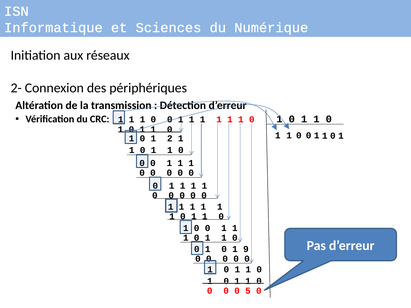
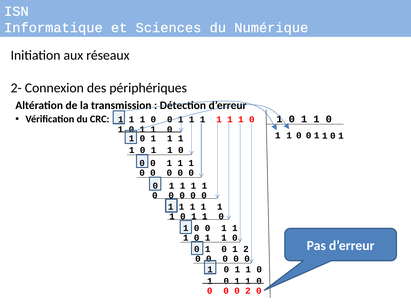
2 at (170, 138): 2 -> 1
1 9: 9 -> 2
0 5: 5 -> 2
